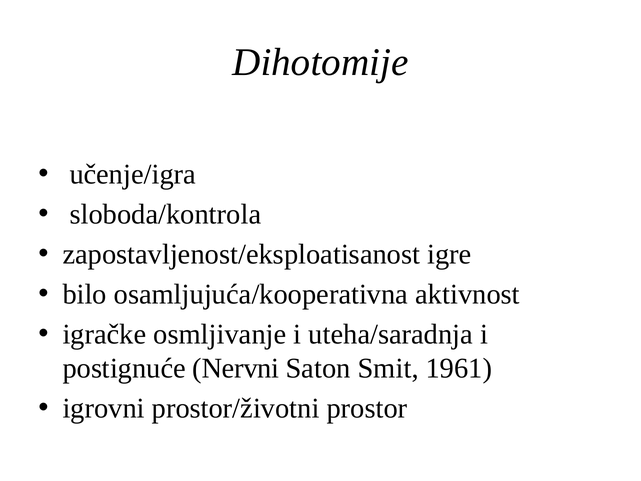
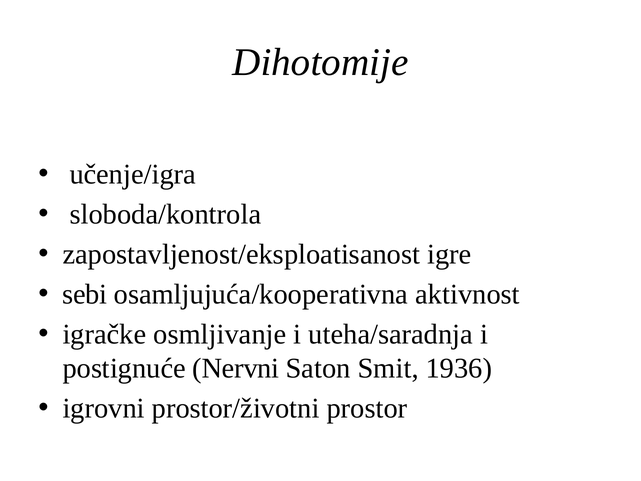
bilo: bilo -> sebi
1961: 1961 -> 1936
